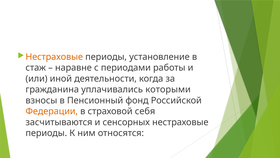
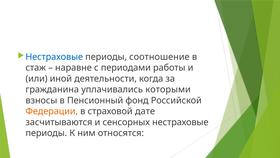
Нестраховые at (54, 57) colour: orange -> blue
установление: установление -> соотношение
себя: себя -> дате
